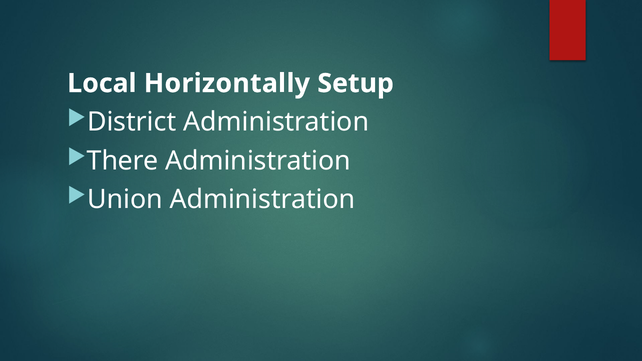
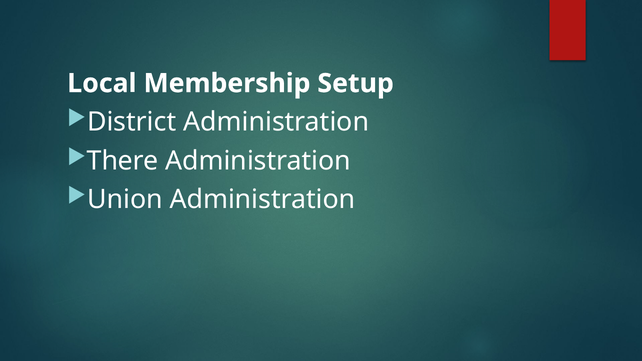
Horizontally: Horizontally -> Membership
